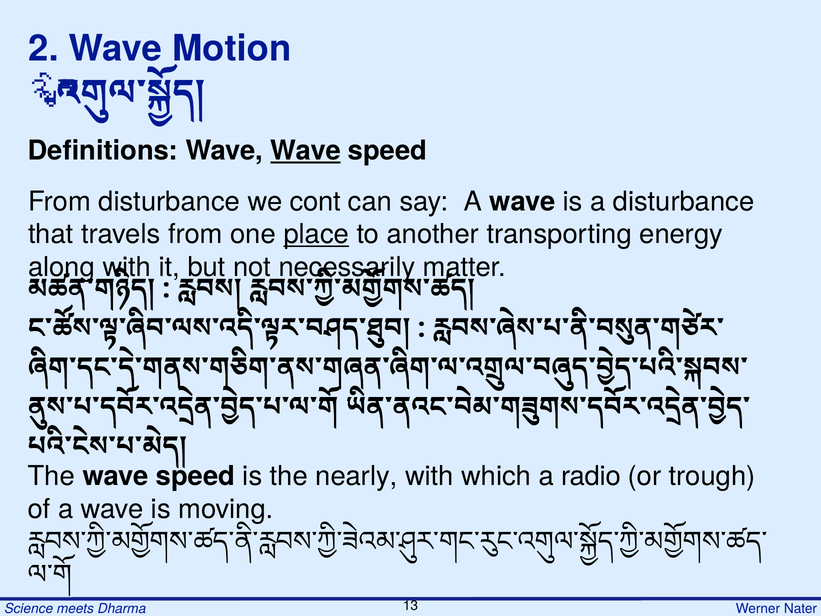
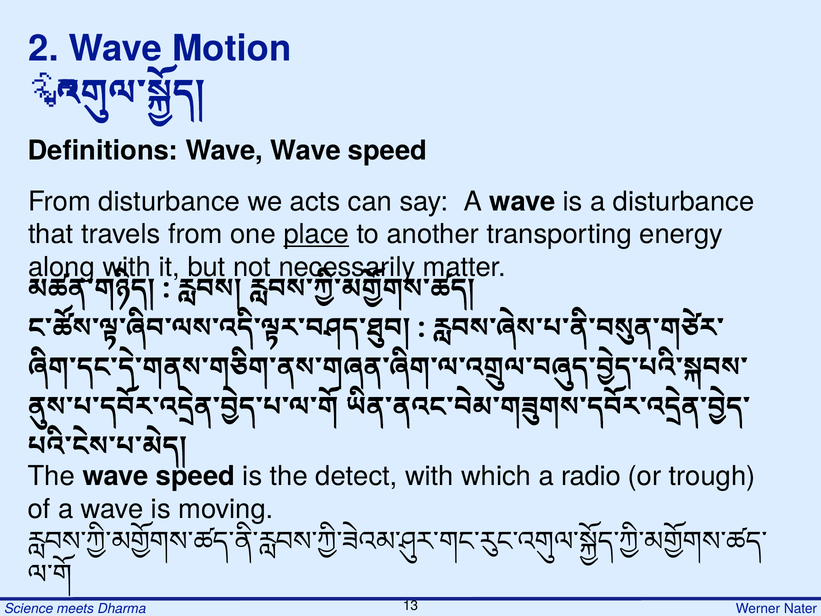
Wave at (306, 151) underline: present -> none
cont: cont -> acts
nearly: nearly -> detect
